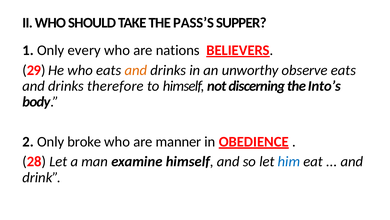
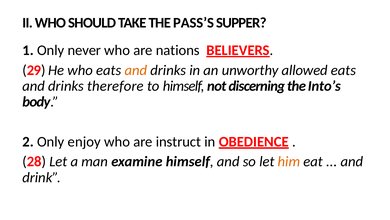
every: every -> never
observe: observe -> allowed
broke: broke -> enjoy
manner: manner -> instruct
him colour: blue -> orange
